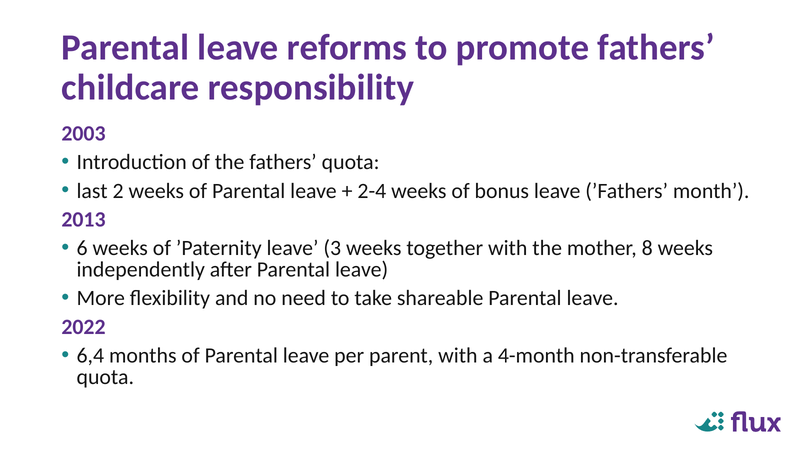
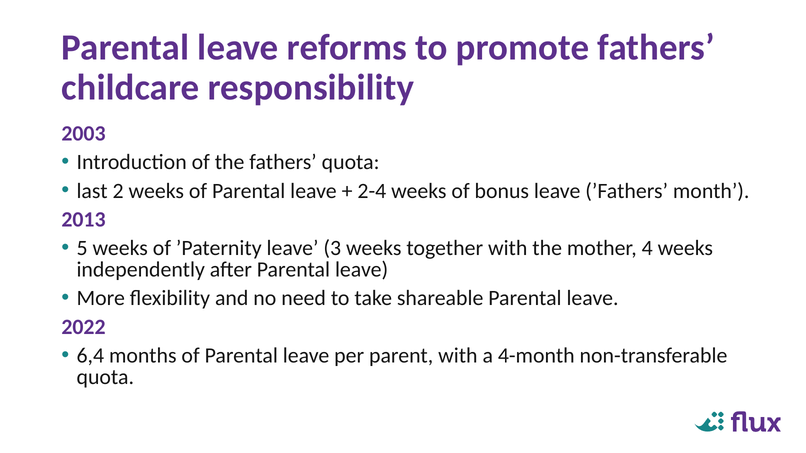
6: 6 -> 5
8: 8 -> 4
